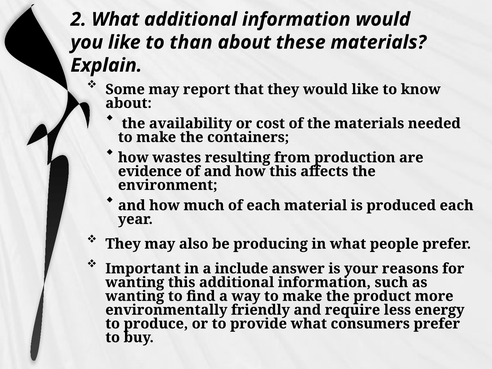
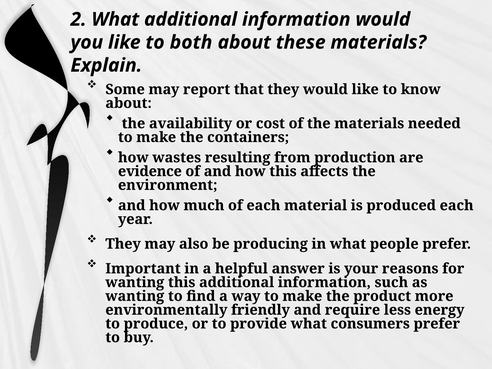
than: than -> both
include: include -> helpful
